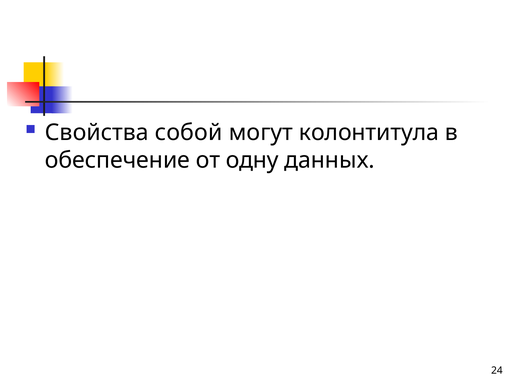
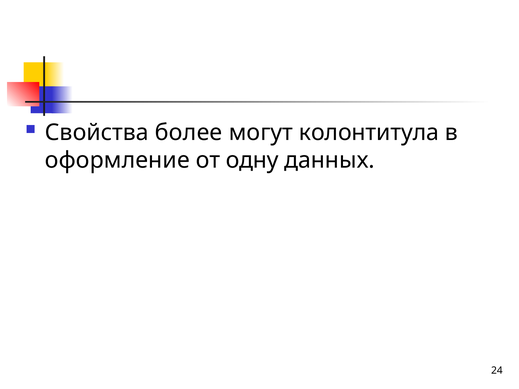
собой: собой -> более
обеспечение: обеспечение -> оформление
